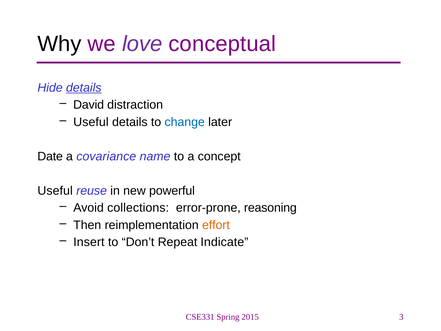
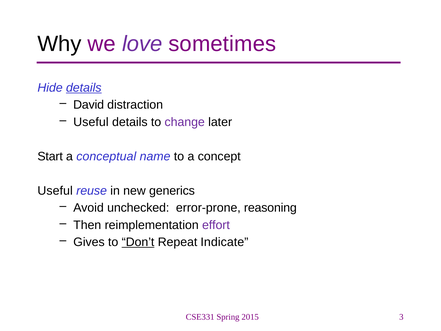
conceptual: conceptual -> sometimes
change colour: blue -> purple
Date: Date -> Start
covariance: covariance -> conceptual
powerful: powerful -> generics
collections: collections -> unchecked
effort colour: orange -> purple
Insert: Insert -> Gives
Don’t underline: none -> present
